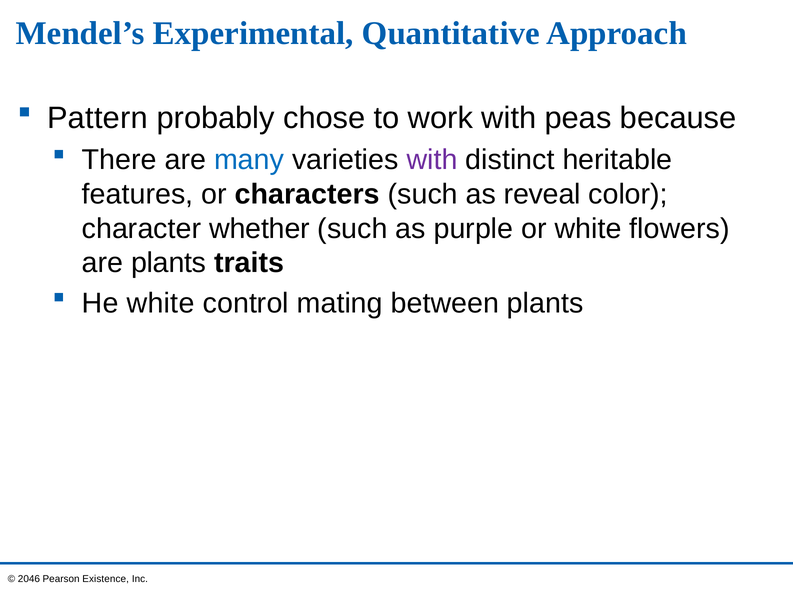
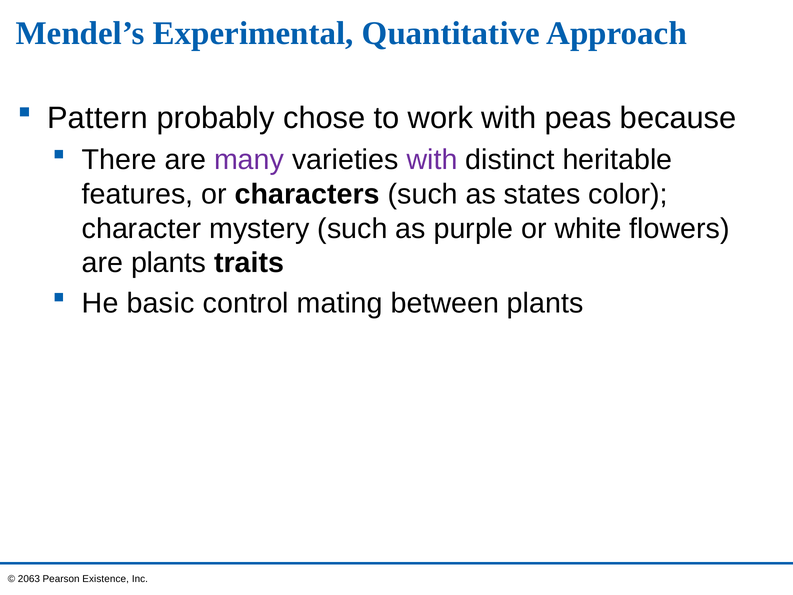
many colour: blue -> purple
reveal: reveal -> states
whether: whether -> mystery
He white: white -> basic
2046: 2046 -> 2063
